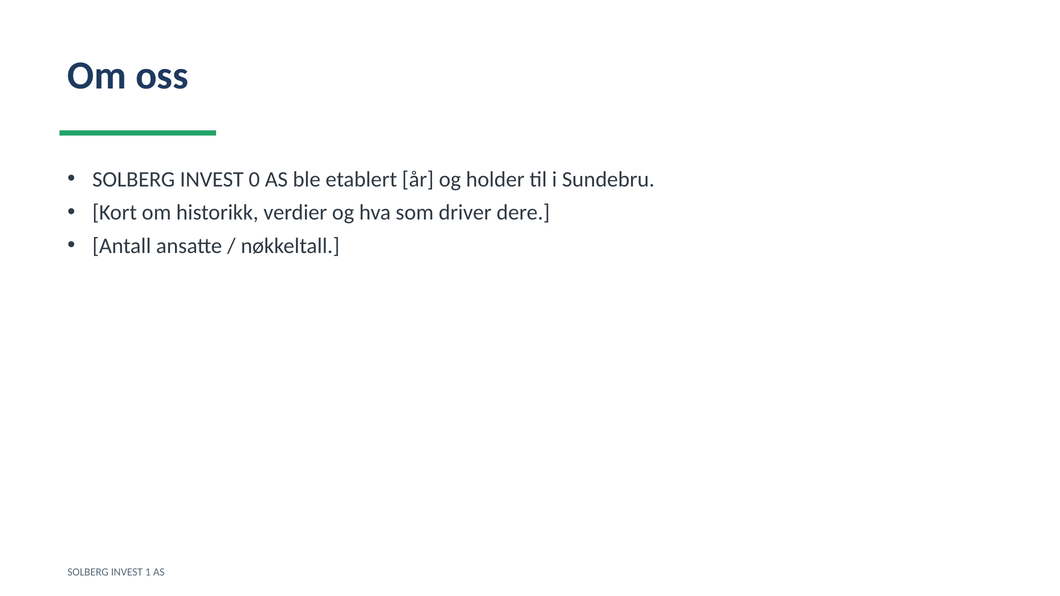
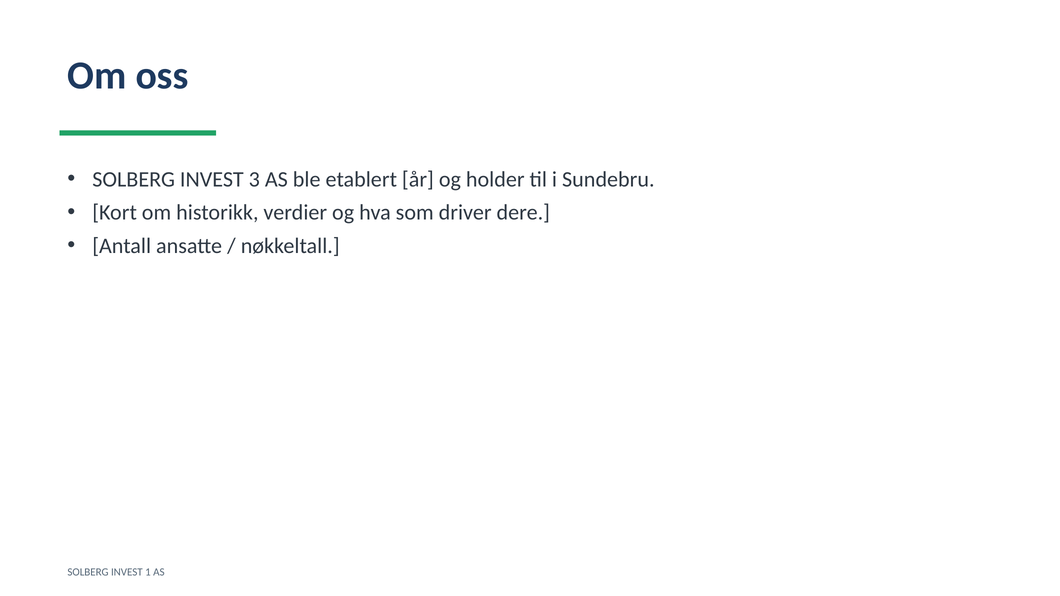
0: 0 -> 3
